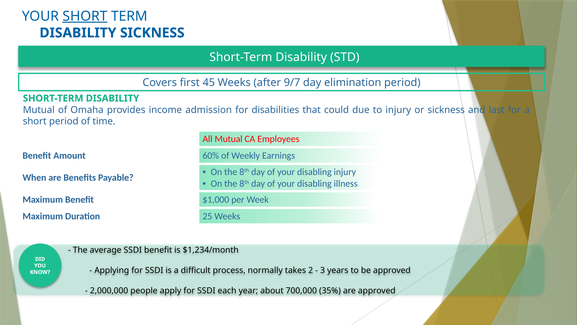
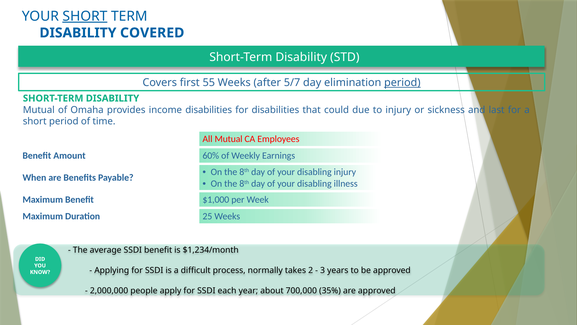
DISABILITY SICKNESS: SICKNESS -> COVERED
45: 45 -> 55
9/7: 9/7 -> 5/7
period at (402, 83) underline: none -> present
income admission: admission -> disabilities
